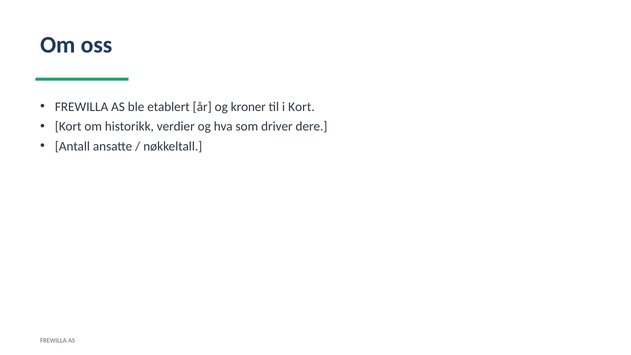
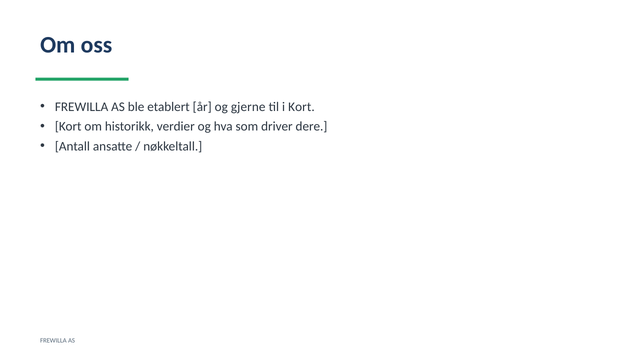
kroner: kroner -> gjerne
